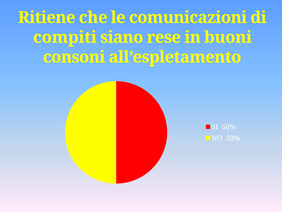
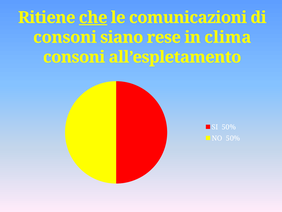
che underline: none -> present
compiti at (65, 37): compiti -> consoni
buoni: buoni -> clima
